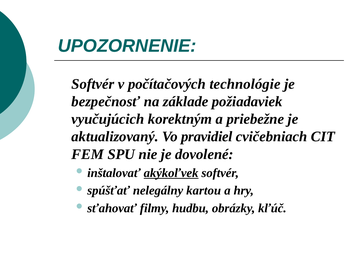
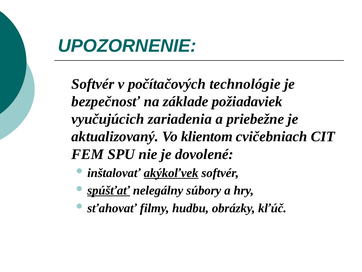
korektným: korektným -> zariadenia
pravidiel: pravidiel -> klientom
spúšťať underline: none -> present
kartou: kartou -> súbory
